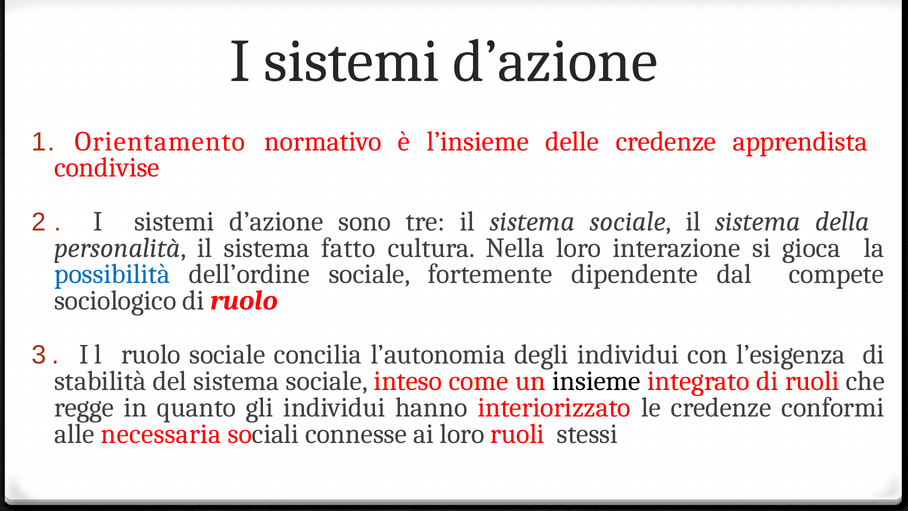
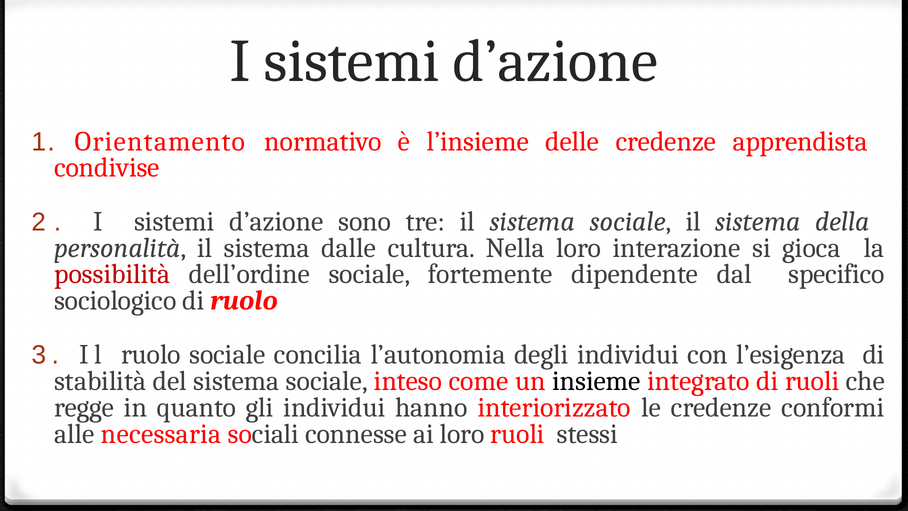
fatto: fatto -> dalle
possibilità colour: blue -> red
compete: compete -> specifico
